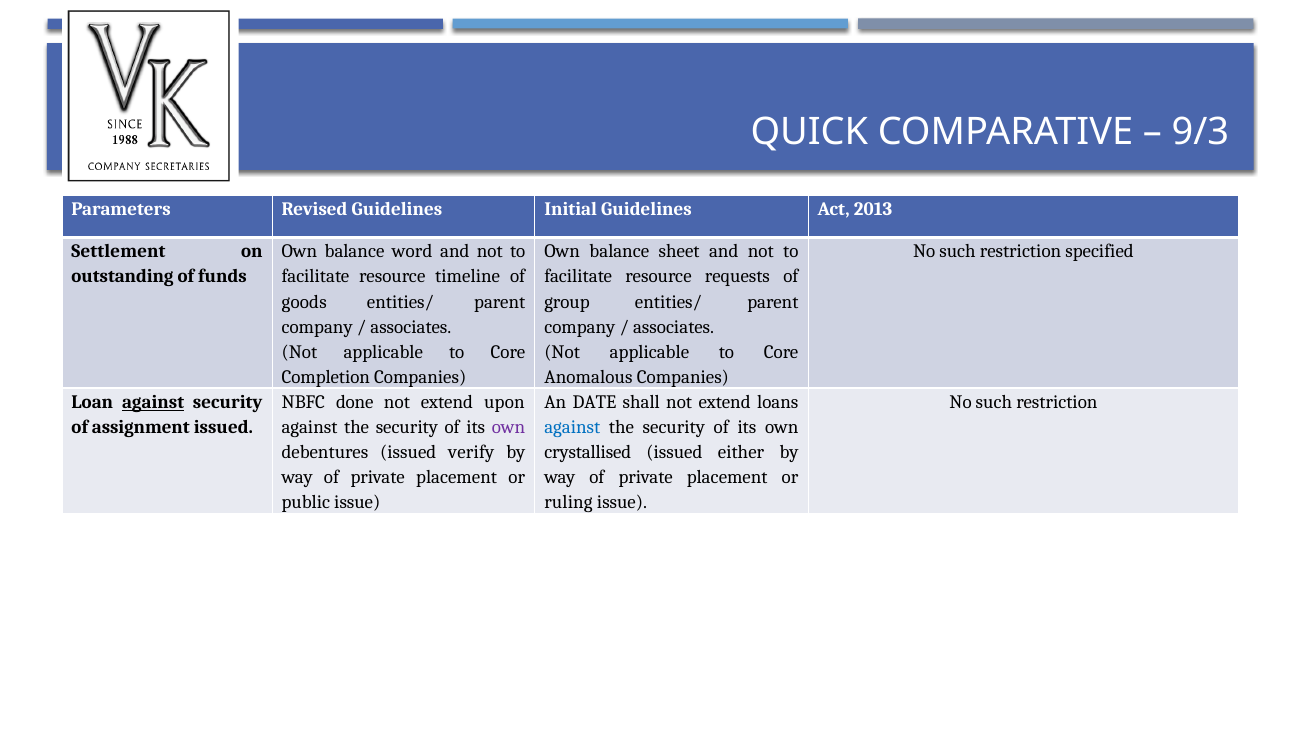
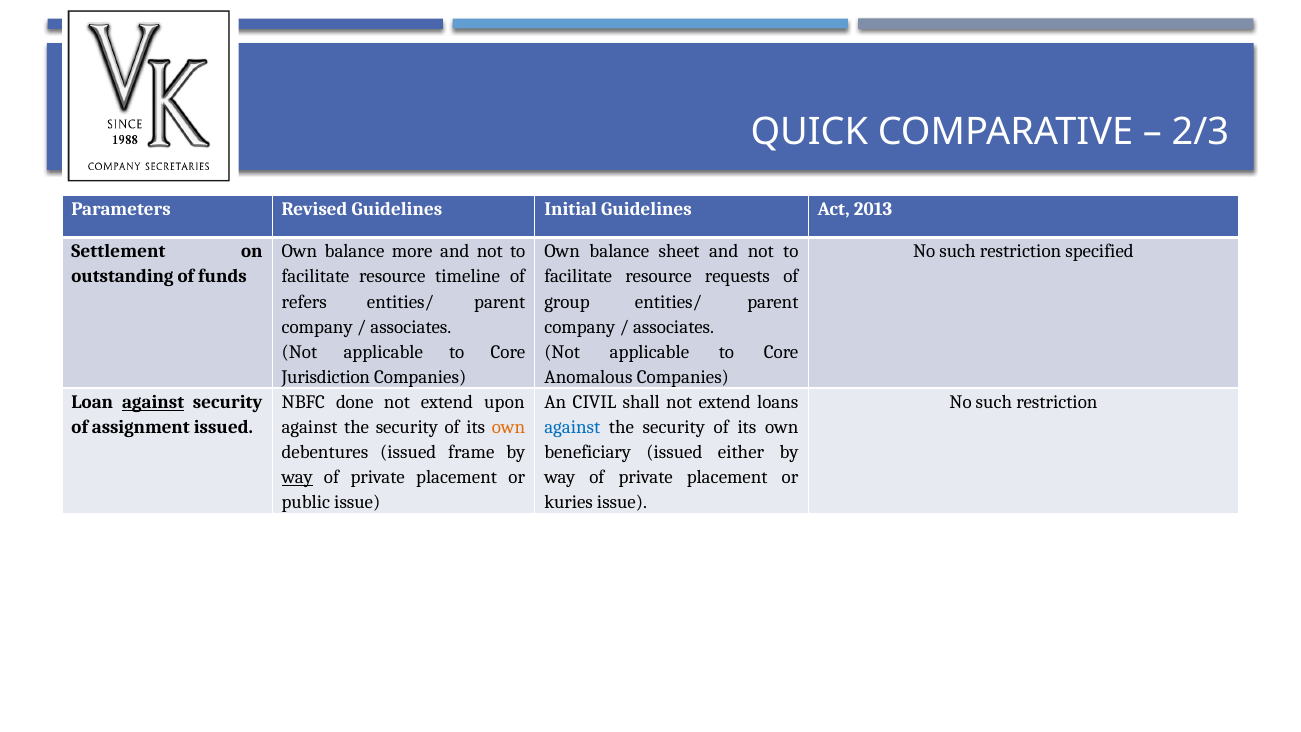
9/3: 9/3 -> 2/3
word: word -> more
goods: goods -> refers
Completion: Completion -> Jurisdiction
DATE: DATE -> CIVIL
own at (508, 427) colour: purple -> orange
verify: verify -> frame
crystallised: crystallised -> beneficiary
way at (297, 477) underline: none -> present
ruling: ruling -> kuries
